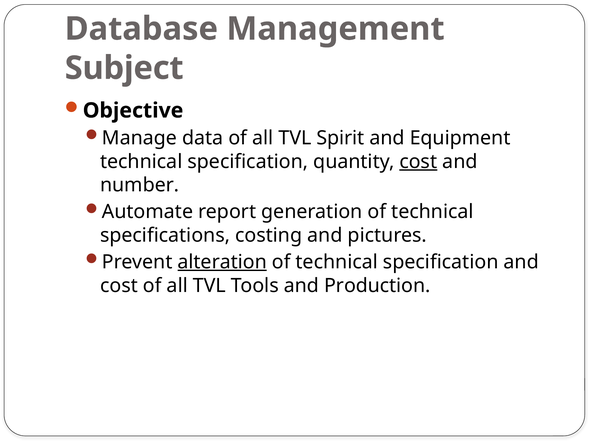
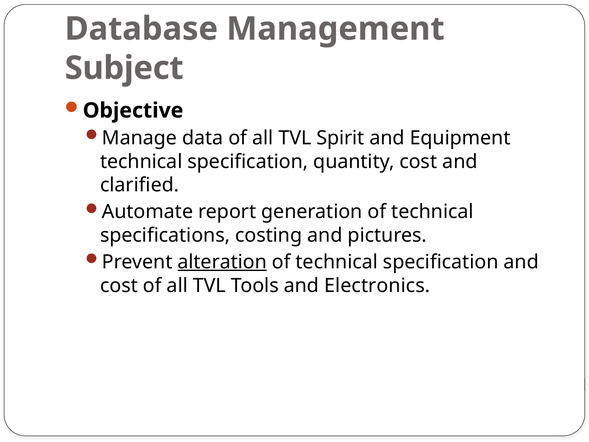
cost at (418, 161) underline: present -> none
number: number -> clarified
Production: Production -> Electronics
